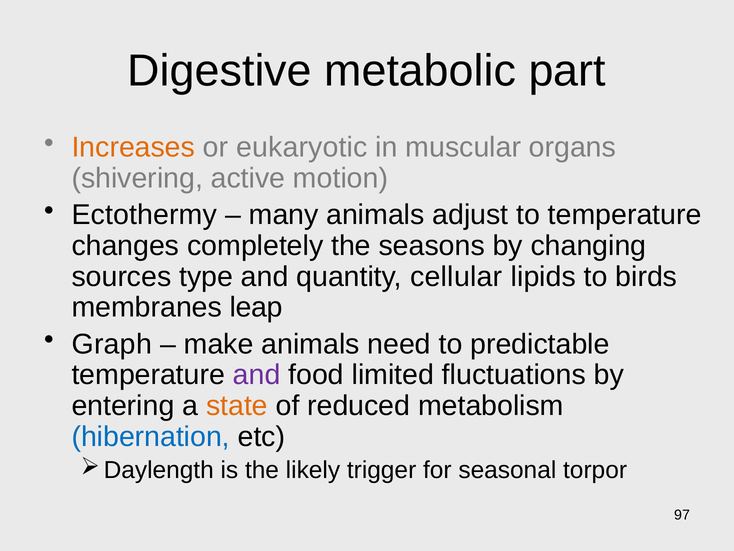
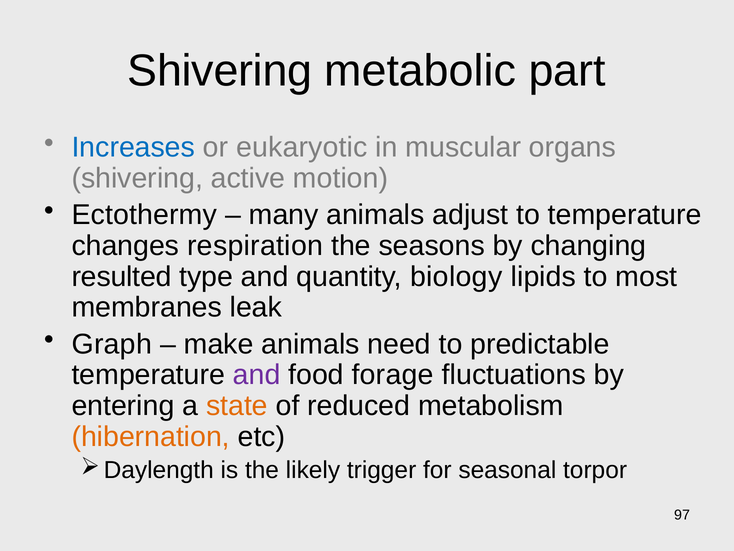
Digestive at (220, 71): Digestive -> Shivering
Increases colour: orange -> blue
completely: completely -> respiration
sources: sources -> resulted
cellular: cellular -> biology
birds: birds -> most
leap: leap -> leak
limited: limited -> forage
hibernation colour: blue -> orange
